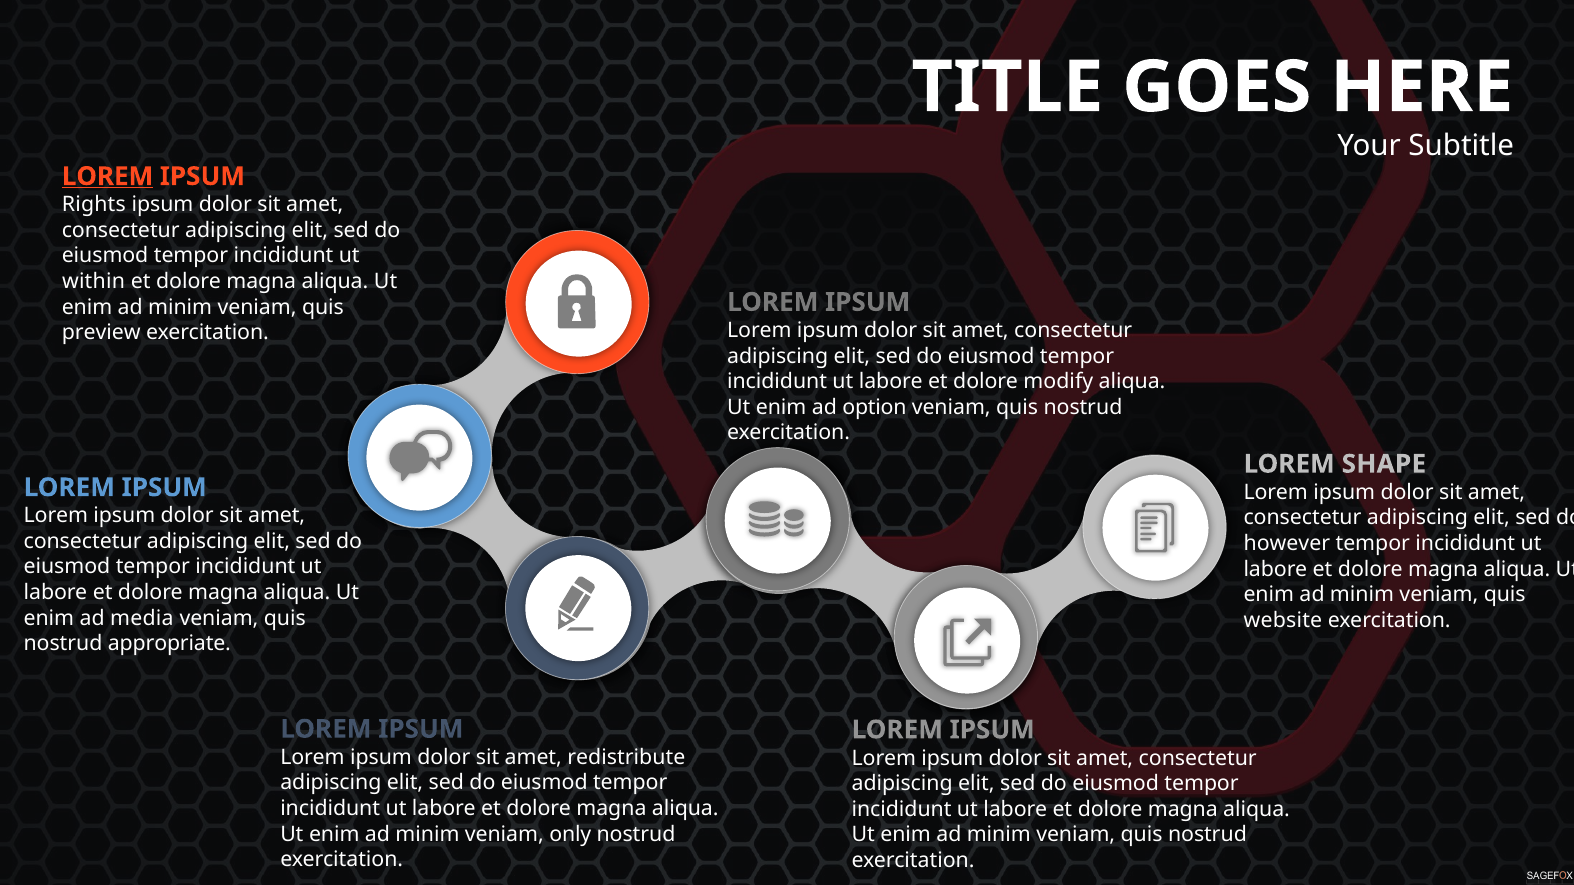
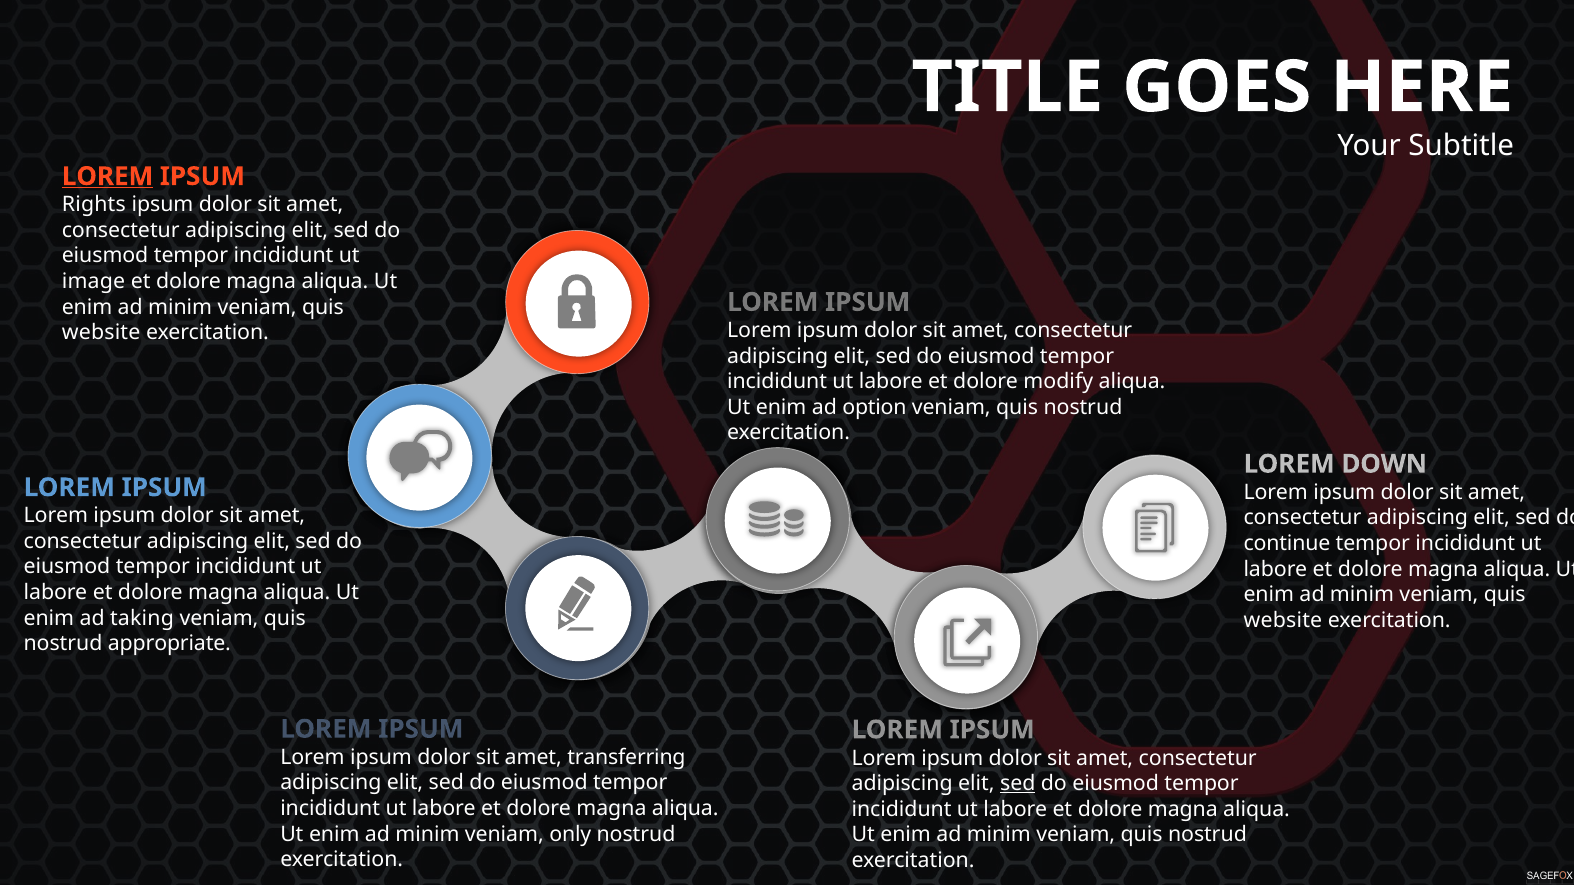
within: within -> image
preview at (101, 333): preview -> website
SHAPE: SHAPE -> DOWN
however: however -> continue
media: media -> taking
redistribute: redistribute -> transferring
sed at (1018, 784) underline: none -> present
